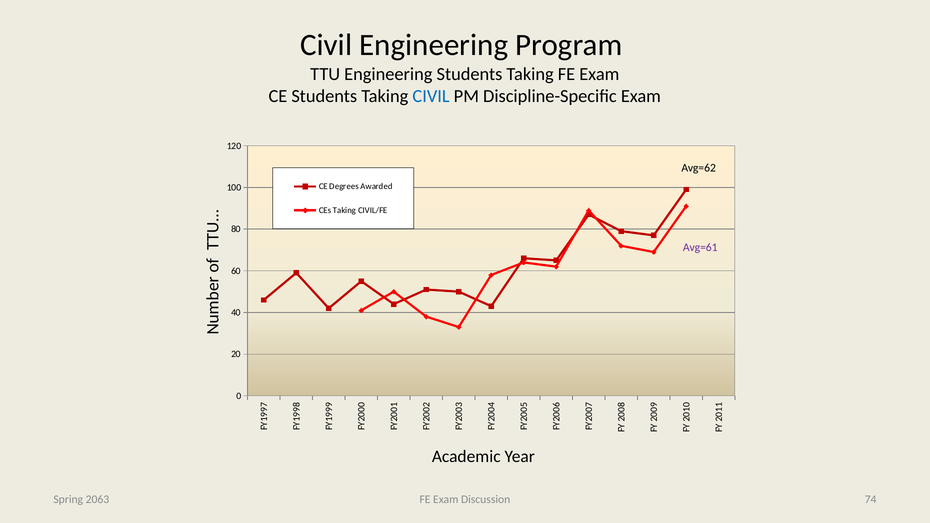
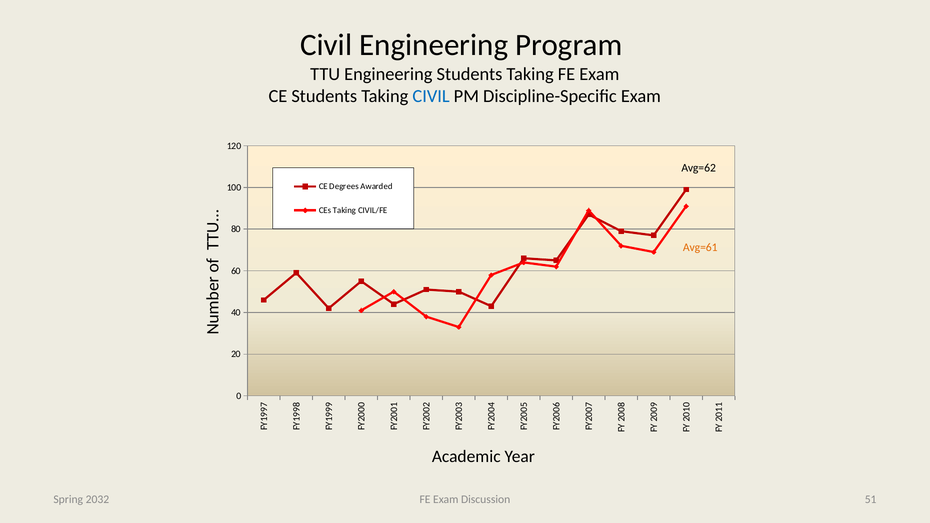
Avg=61 colour: purple -> orange
74: 74 -> 51
2063: 2063 -> 2032
